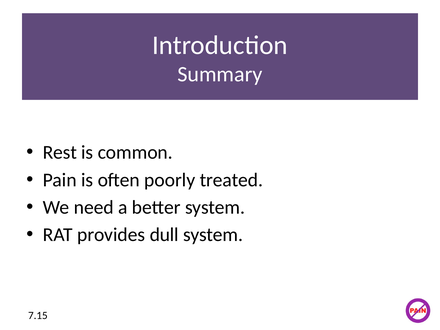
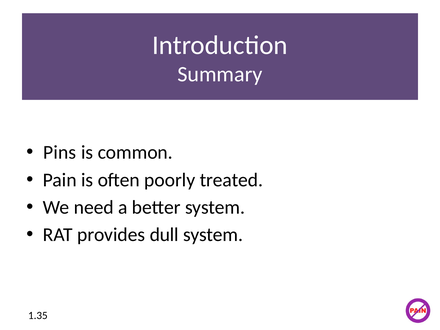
Rest: Rest -> Pins
7.15: 7.15 -> 1.35
